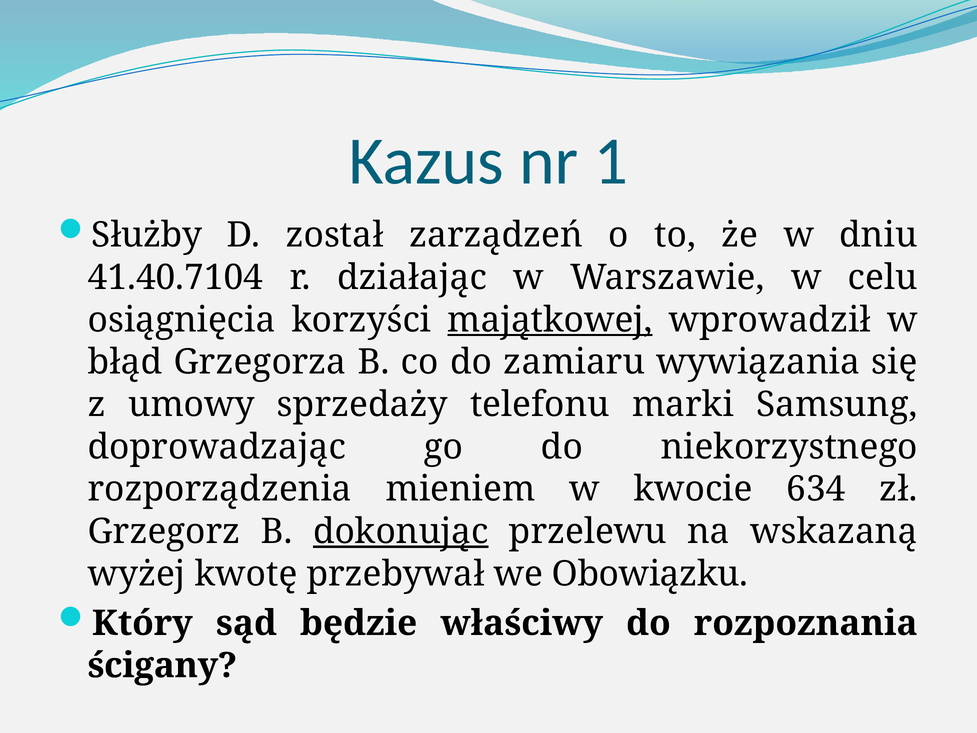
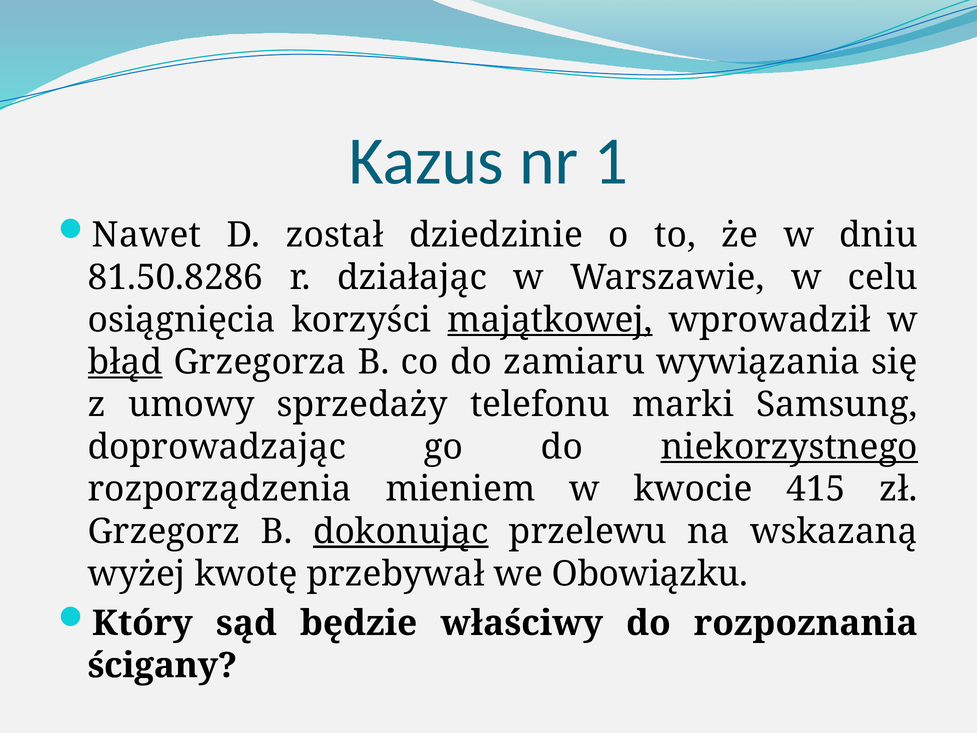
Służby: Służby -> Nawet
zarządzeń: zarządzeń -> dziedzinie
41.40.7104: 41.40.7104 -> 81.50.8286
błąd underline: none -> present
niekorzystnego underline: none -> present
634: 634 -> 415
